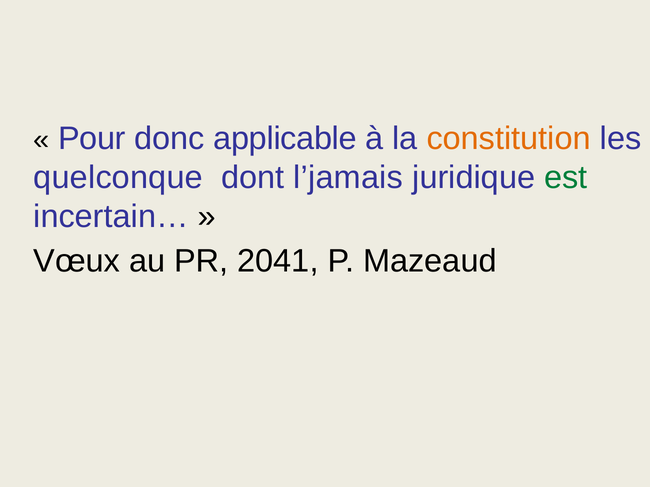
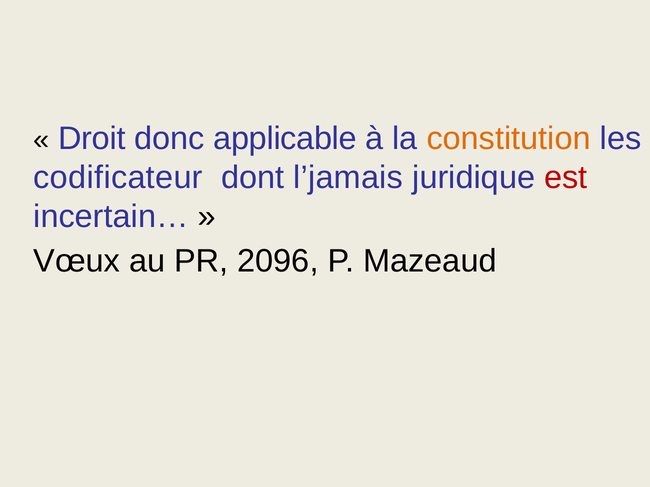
Pour: Pour -> Droit
quelconque: quelconque -> codificateur
est colour: green -> red
2041: 2041 -> 2096
